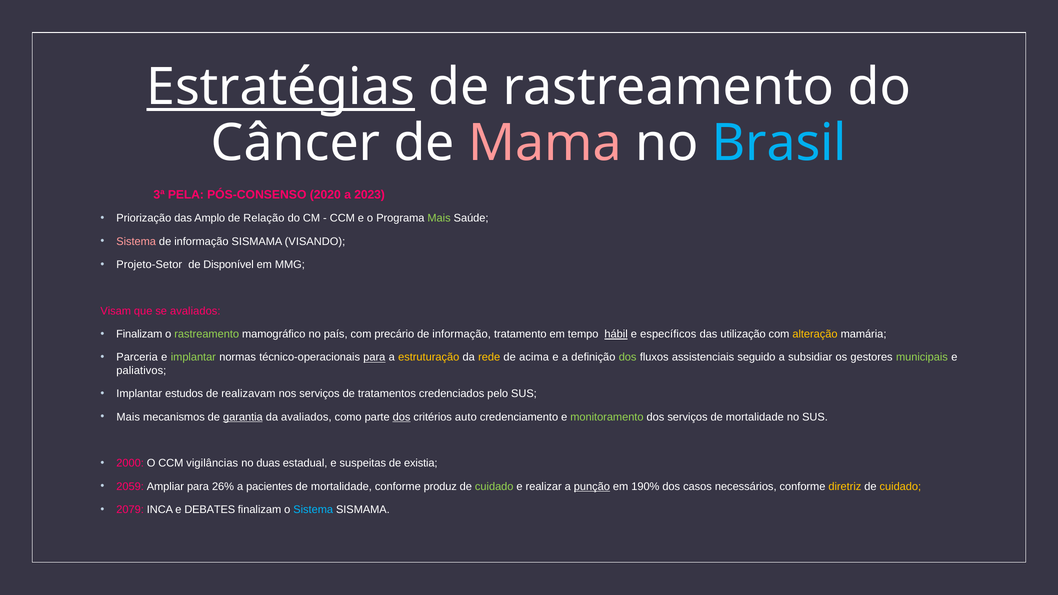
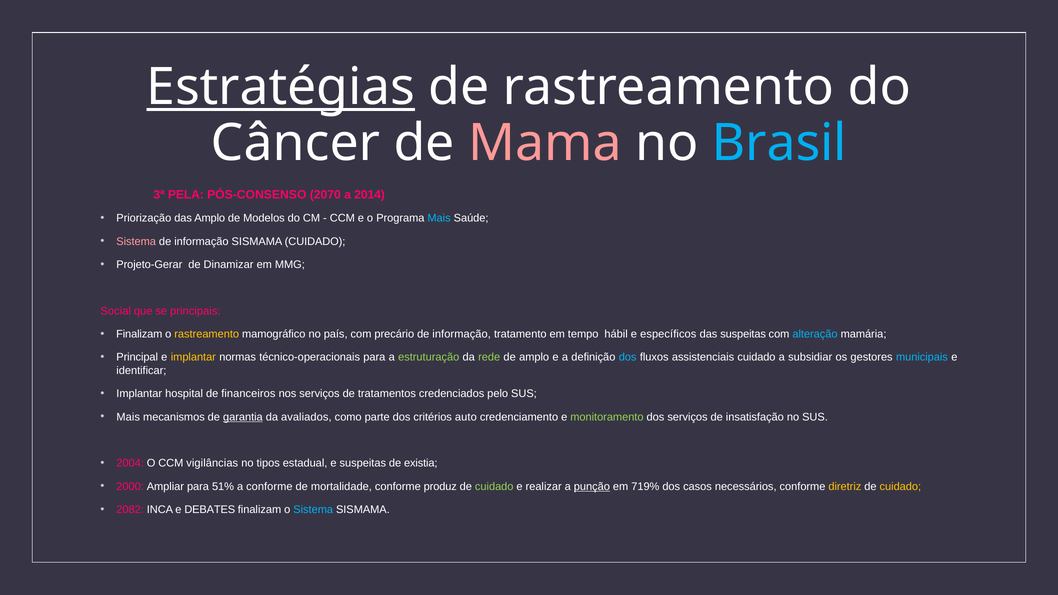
2020: 2020 -> 2070
2023: 2023 -> 2014
Relação: Relação -> Modelos
Mais at (439, 218) colour: light green -> light blue
SISMAMA VISANDO: VISANDO -> CUIDADO
Projeto-Setor: Projeto-Setor -> Projeto-Gerar
Disponível: Disponível -> Dinamizar
Visam: Visam -> Social
se avaliados: avaliados -> principais
rastreamento at (207, 334) colour: light green -> yellow
hábil underline: present -> none
das utilização: utilização -> suspeitas
alteração colour: yellow -> light blue
Parceria: Parceria -> Principal
implantar at (193, 357) colour: light green -> yellow
para at (374, 357) underline: present -> none
estruturação colour: yellow -> light green
rede colour: yellow -> light green
de acima: acima -> amplo
dos at (628, 357) colour: light green -> light blue
assistenciais seguido: seguido -> cuidado
municipais colour: light green -> light blue
paliativos: paliativos -> identificar
estudos: estudos -> hospital
realizavam: realizavam -> financeiros
dos at (402, 417) underline: present -> none
serviços de mortalidade: mortalidade -> insatisfação
2000: 2000 -> 2004
duas: duas -> tipos
2059: 2059 -> 2000
26%: 26% -> 51%
a pacientes: pacientes -> conforme
190%: 190% -> 719%
2079: 2079 -> 2082
